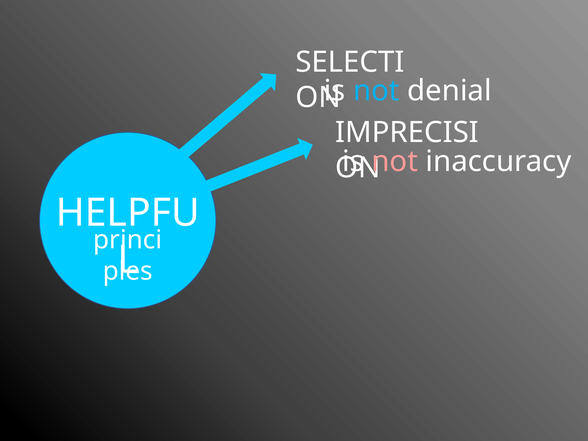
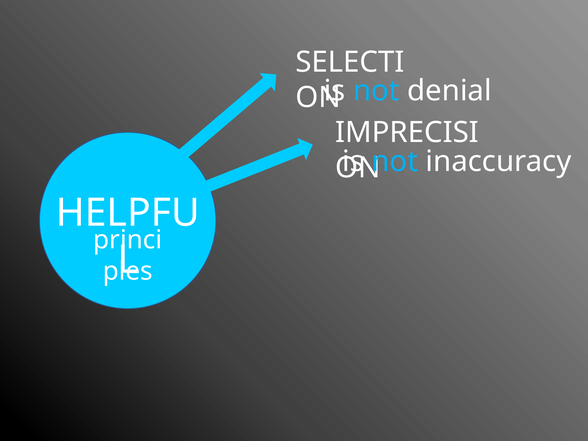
not at (395, 161) colour: pink -> light blue
